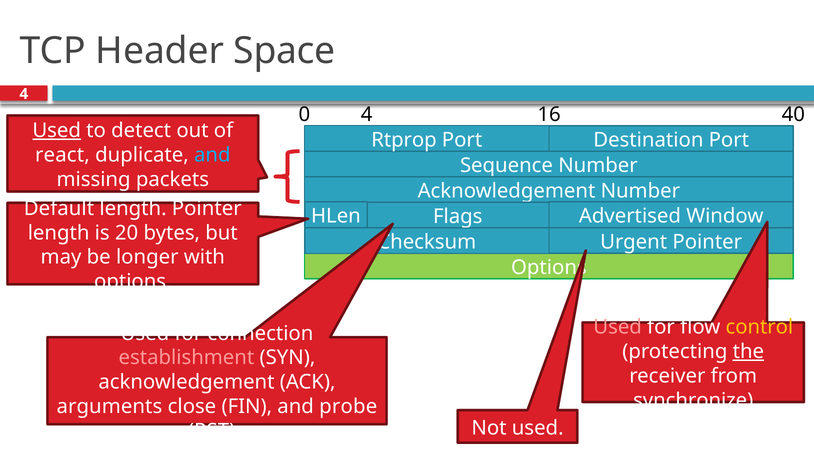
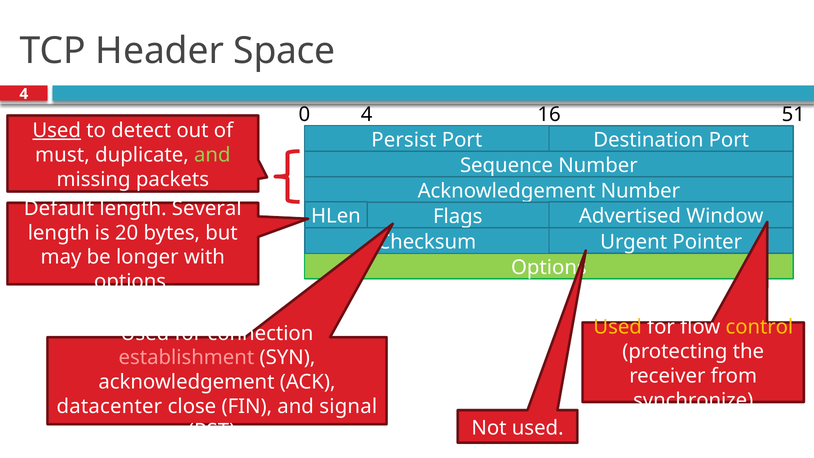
40: 40 -> 51
Rtprop: Rtprop -> Persist
react: react -> must
and at (212, 155) colour: light blue -> light green
length Pointer: Pointer -> Several
Used at (618, 327) colour: pink -> yellow
the underline: present -> none
arguments: arguments -> datacenter
probe: probe -> signal
